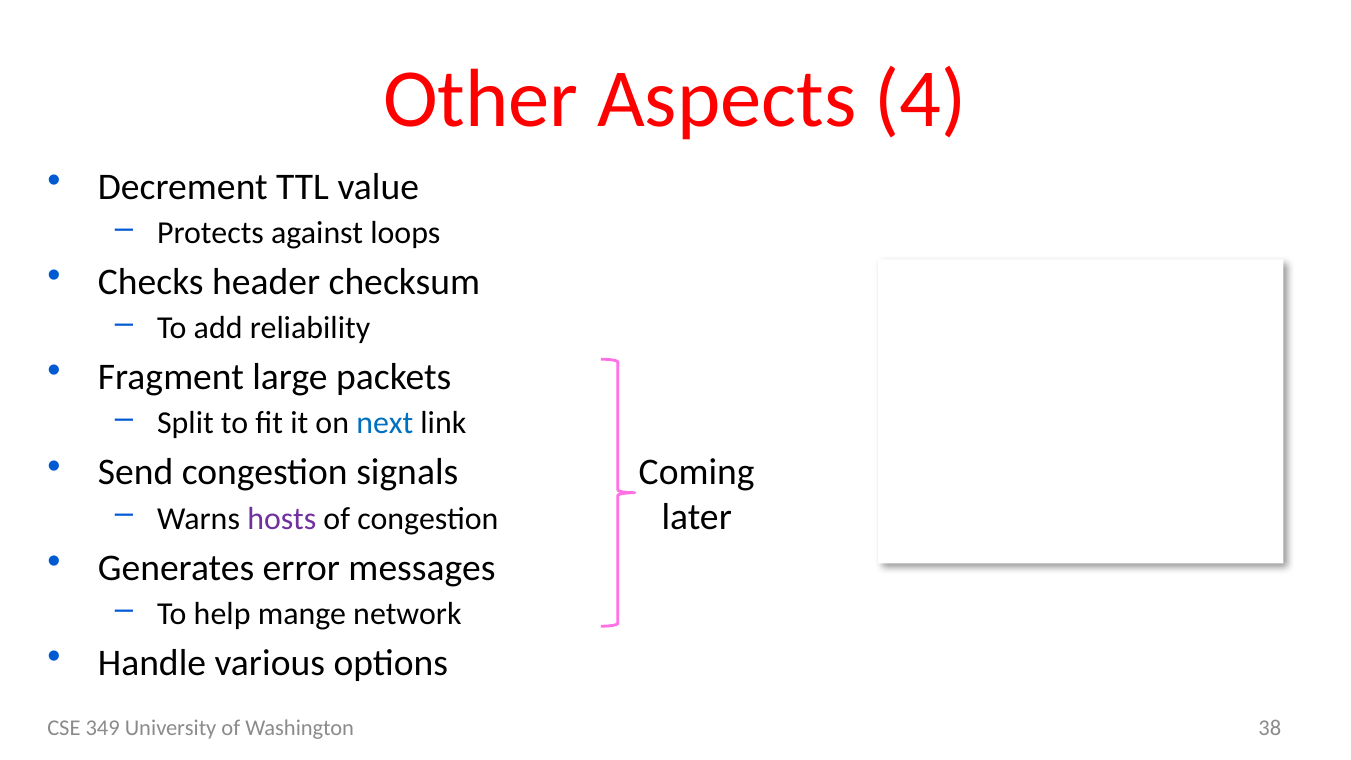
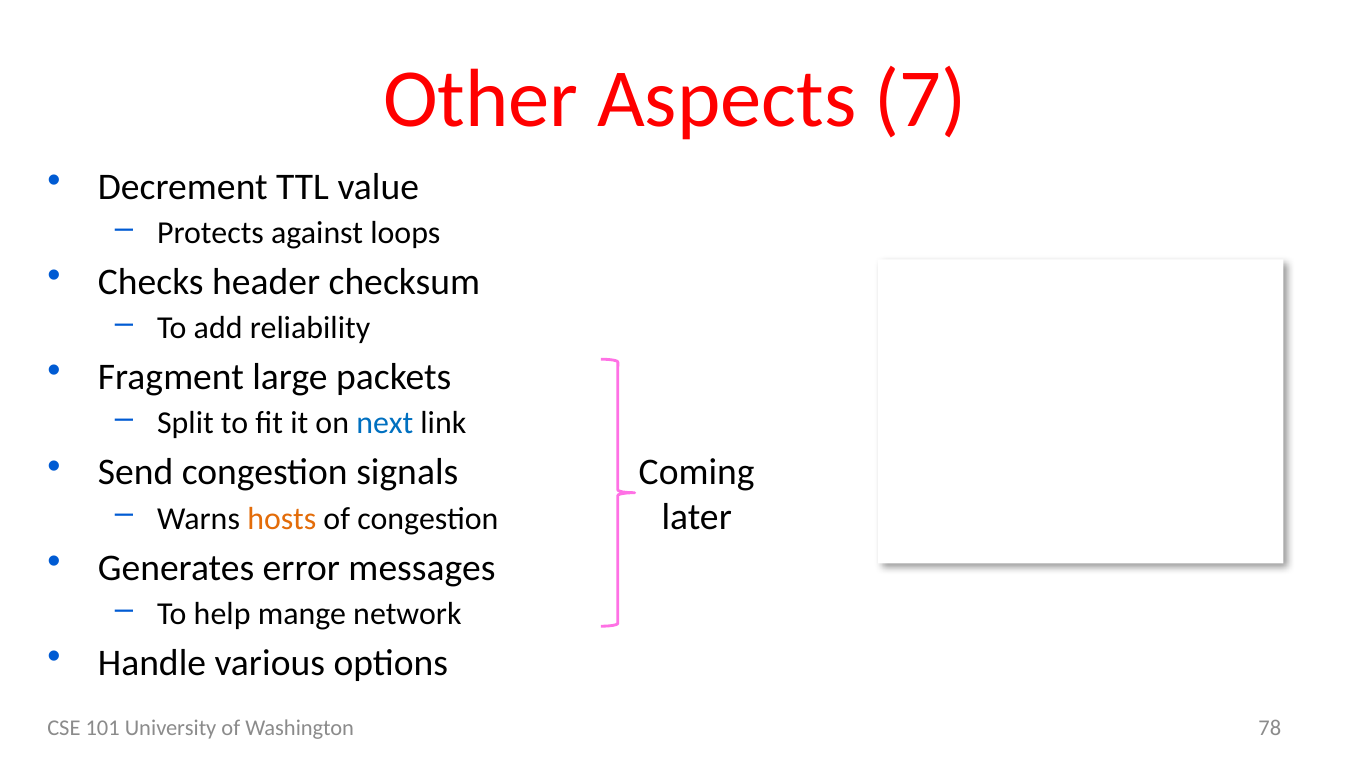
4: 4 -> 7
hosts colour: purple -> orange
349: 349 -> 101
38: 38 -> 78
